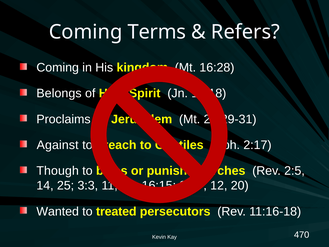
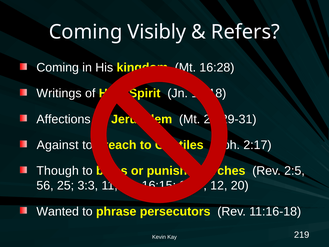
Terms: Terms -> Visibly
Belongs: Belongs -> Writings
Proclaims: Proclaims -> Affections
14: 14 -> 56
treated: treated -> phrase
470: 470 -> 219
